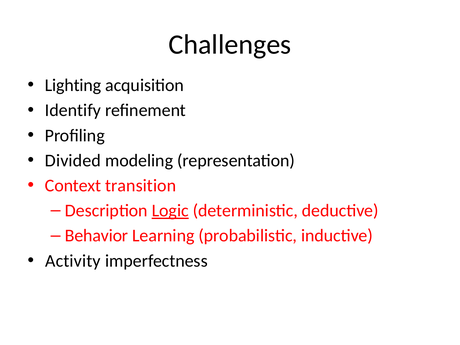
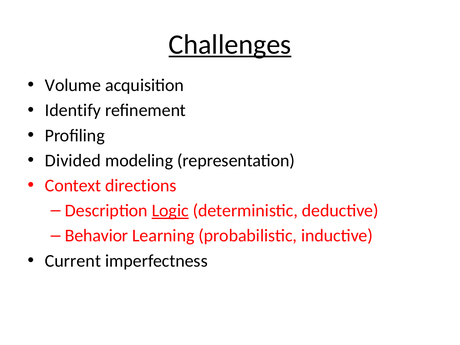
Challenges underline: none -> present
Lighting: Lighting -> Volume
transition: transition -> directions
Activity: Activity -> Current
